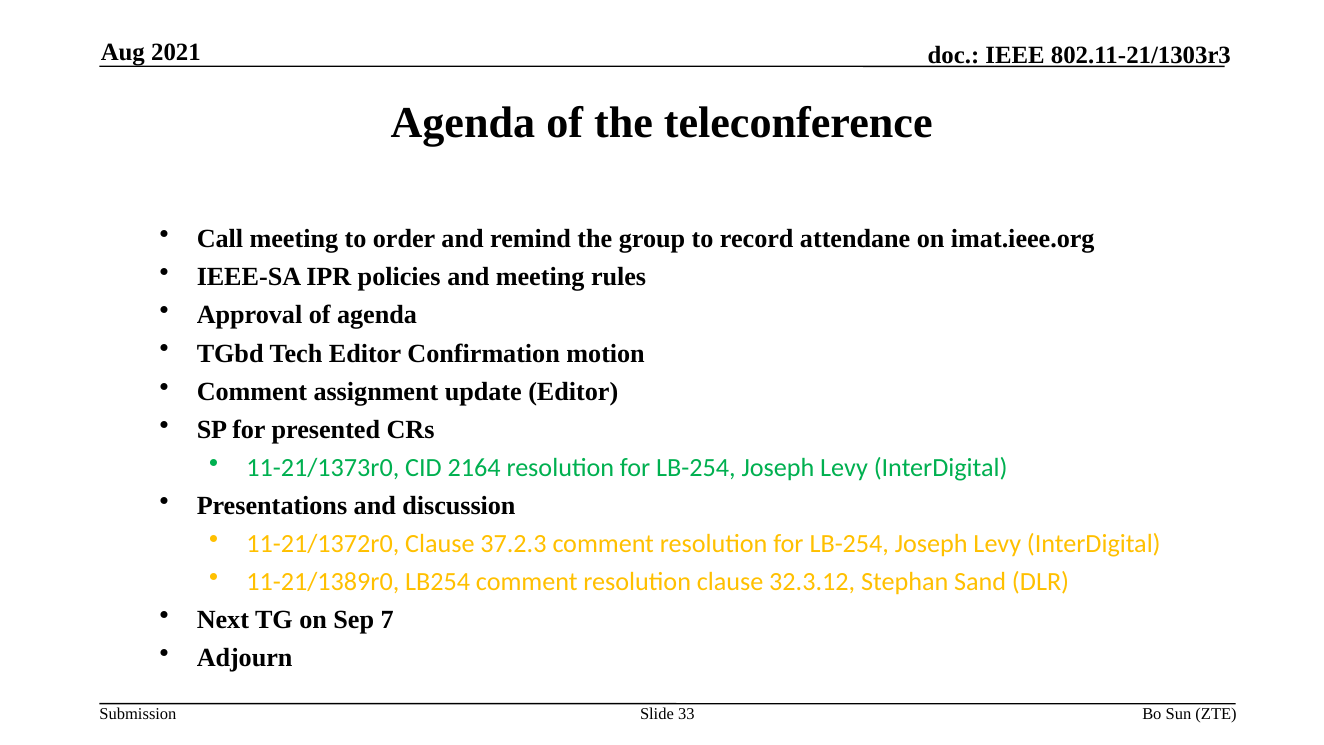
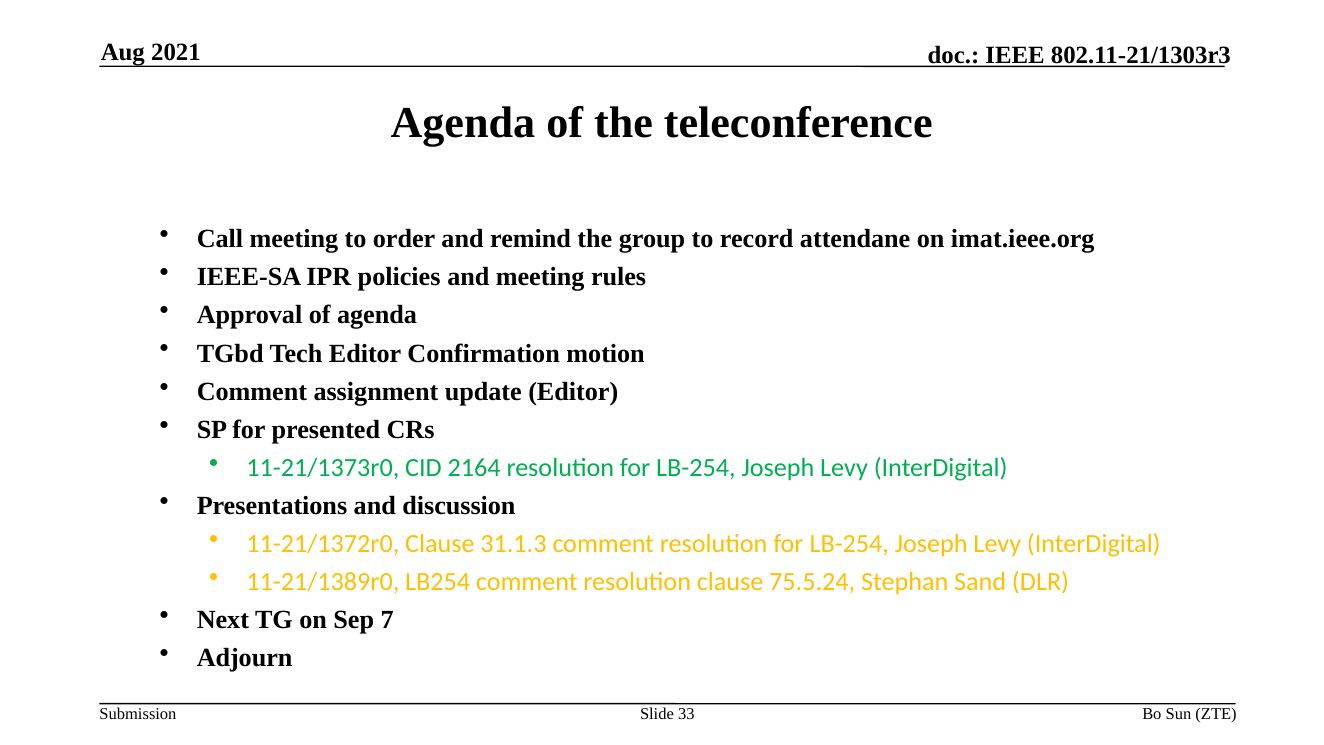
37.2.3: 37.2.3 -> 31.1.3
32.3.12: 32.3.12 -> 75.5.24
